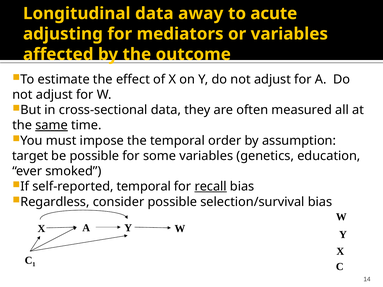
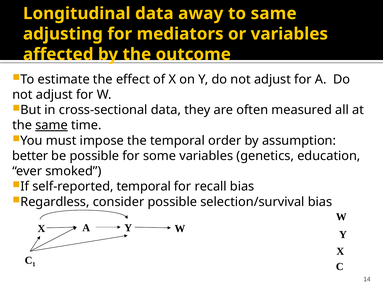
to acute: acute -> same
target: target -> better
recall underline: present -> none
